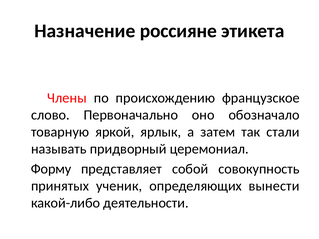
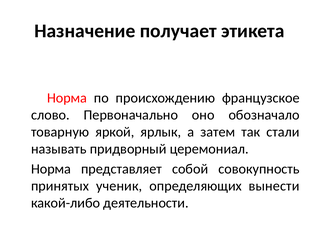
россияне: россияне -> получает
Члены at (67, 98): Члены -> Норма
Форму at (51, 169): Форму -> Норма
